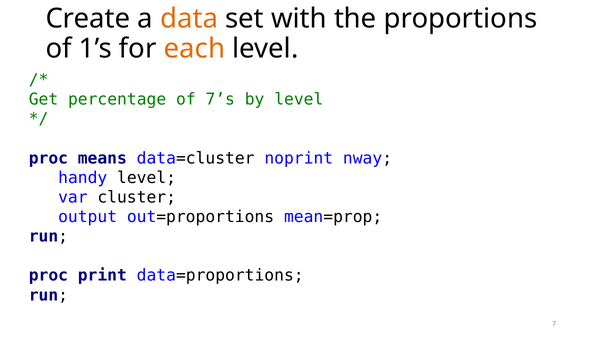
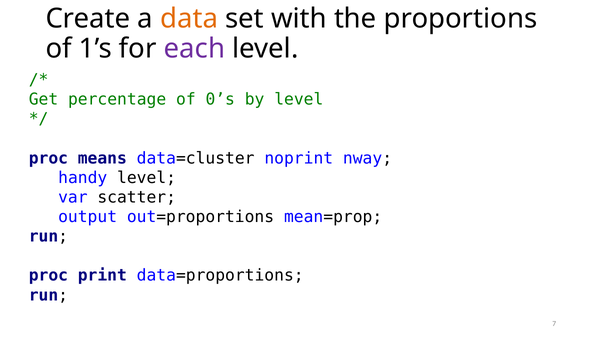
each colour: orange -> purple
7’s: 7’s -> 0’s
cluster: cluster -> scatter
